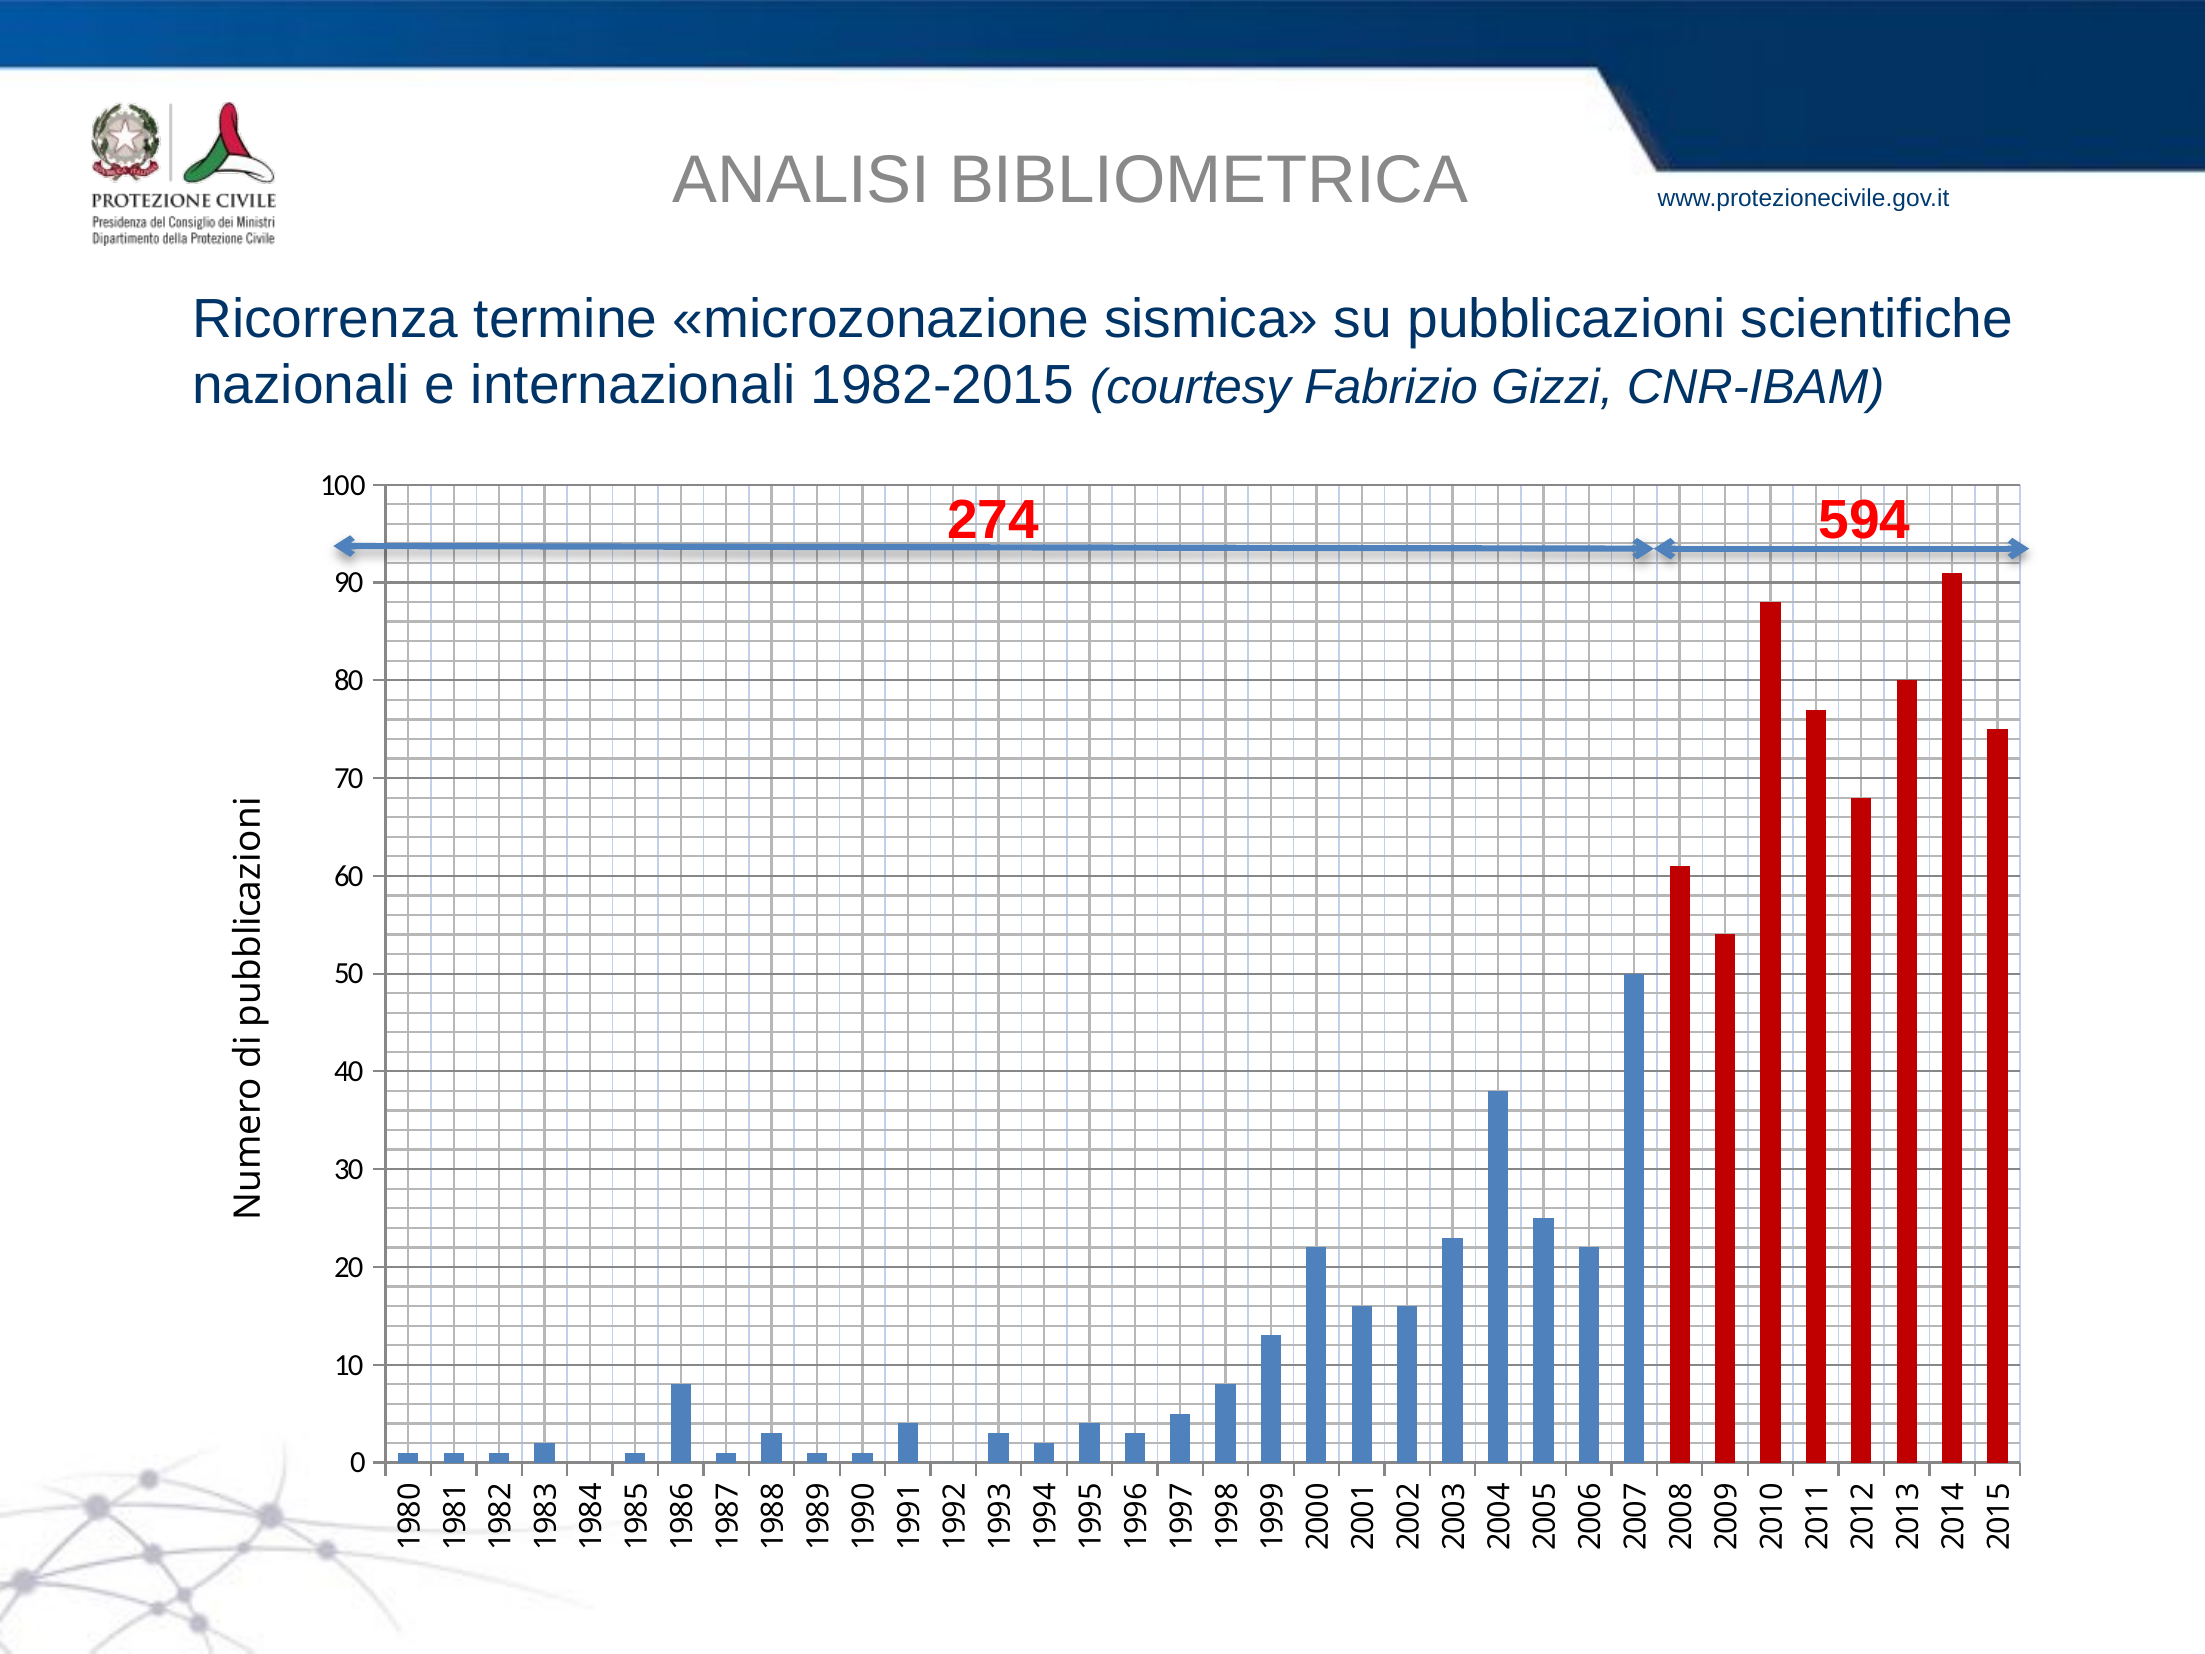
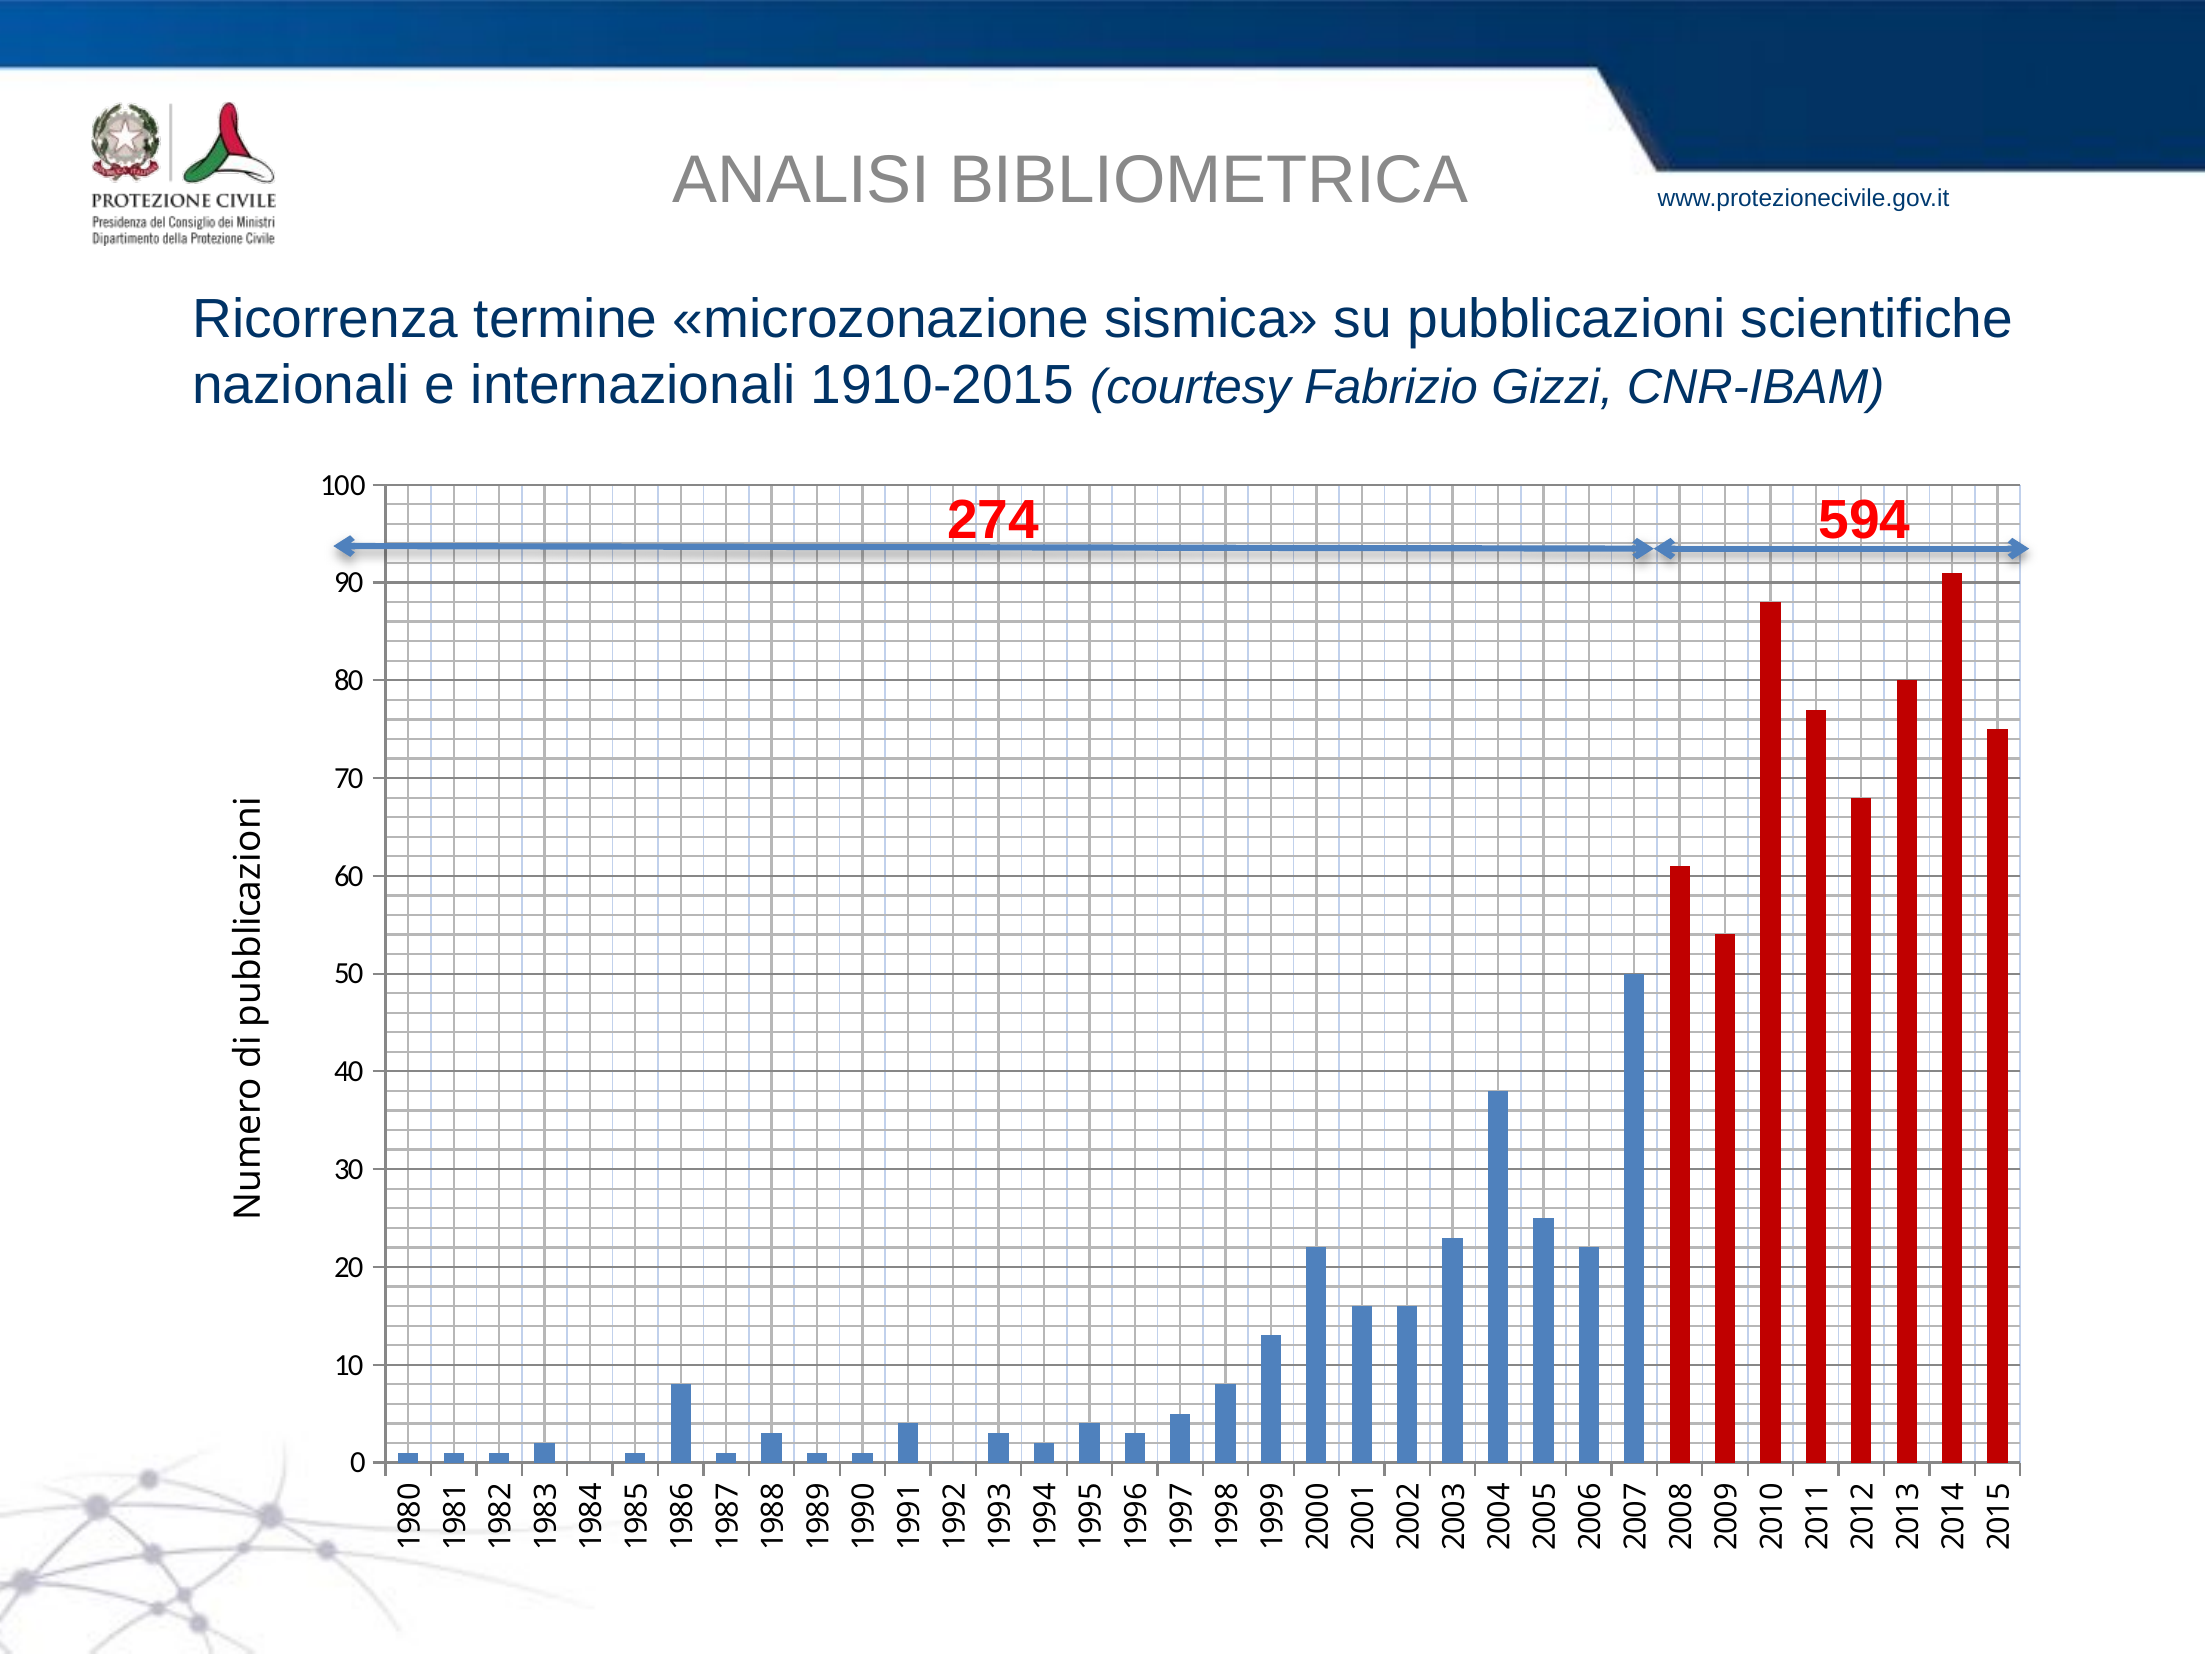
1982-2015: 1982-2015 -> 1910-2015
